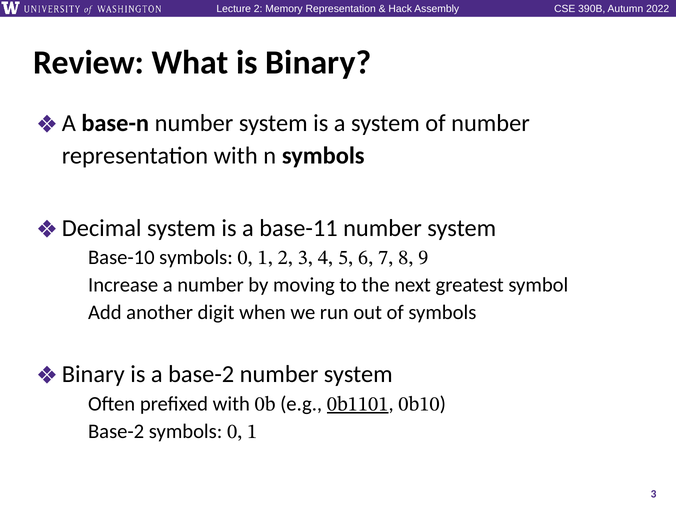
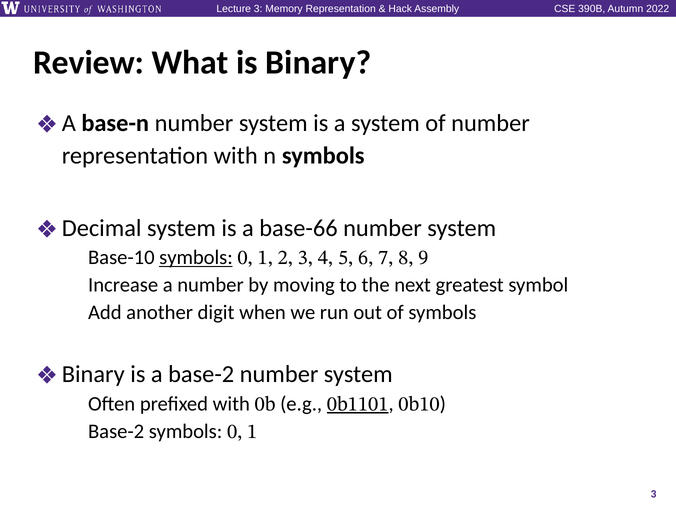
2 at (258, 9): 2 -> 3
base-11: base-11 -> base-66
symbols at (196, 258) underline: none -> present
